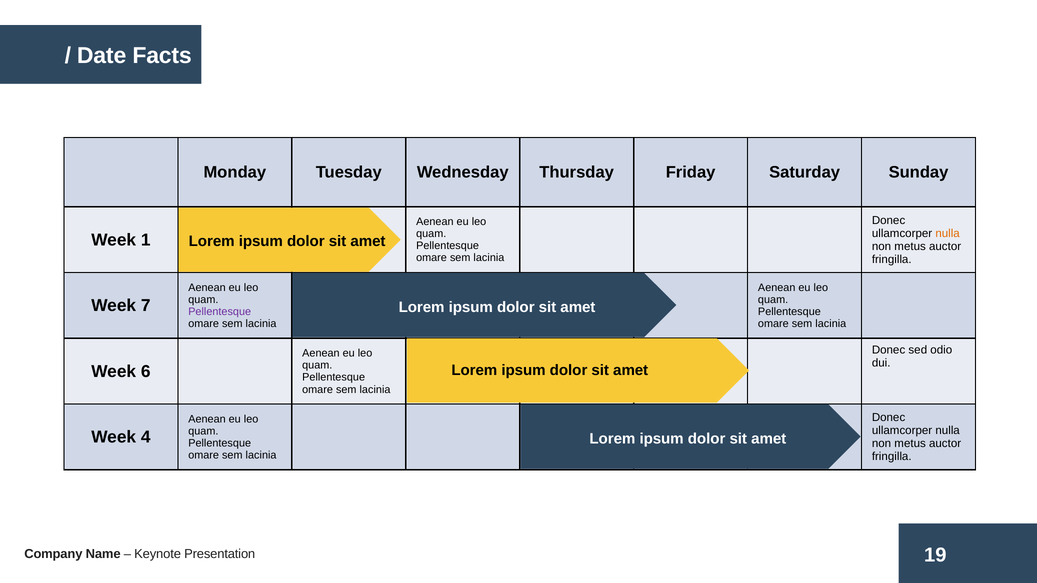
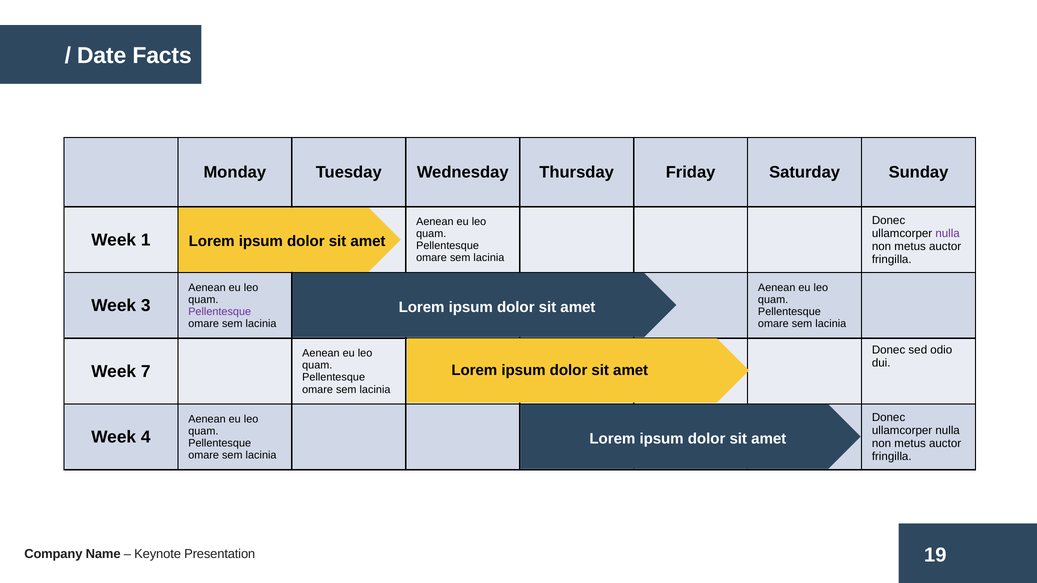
nulla at (948, 233) colour: orange -> purple
7: 7 -> 3
6: 6 -> 7
